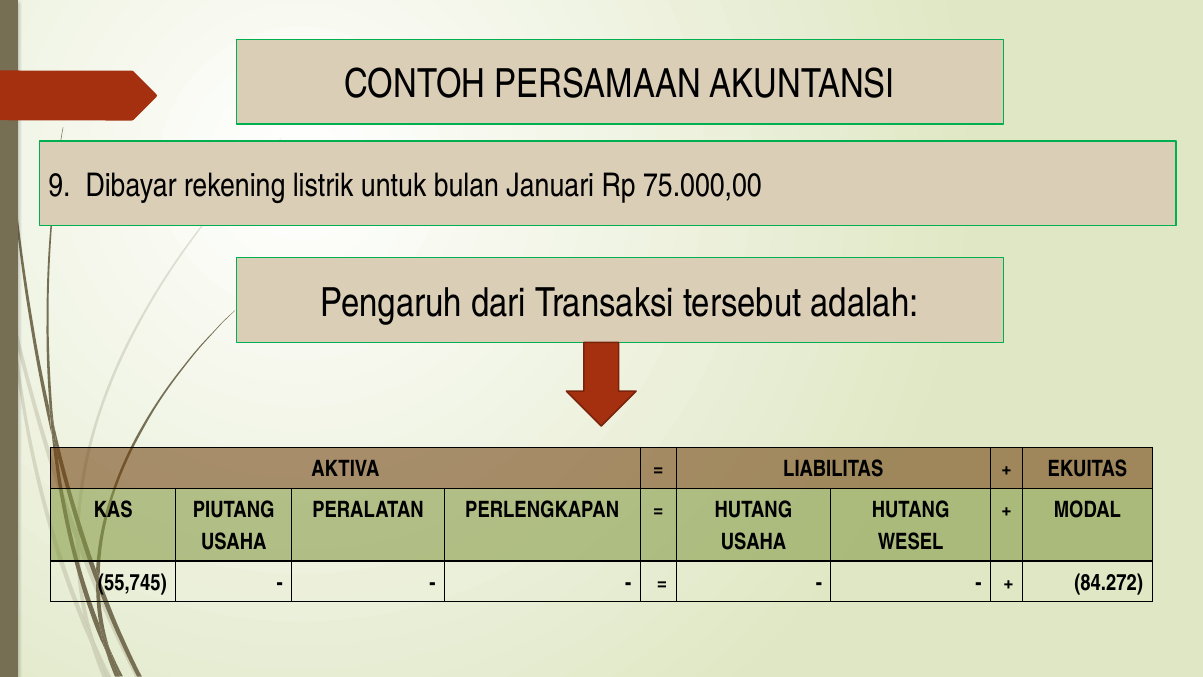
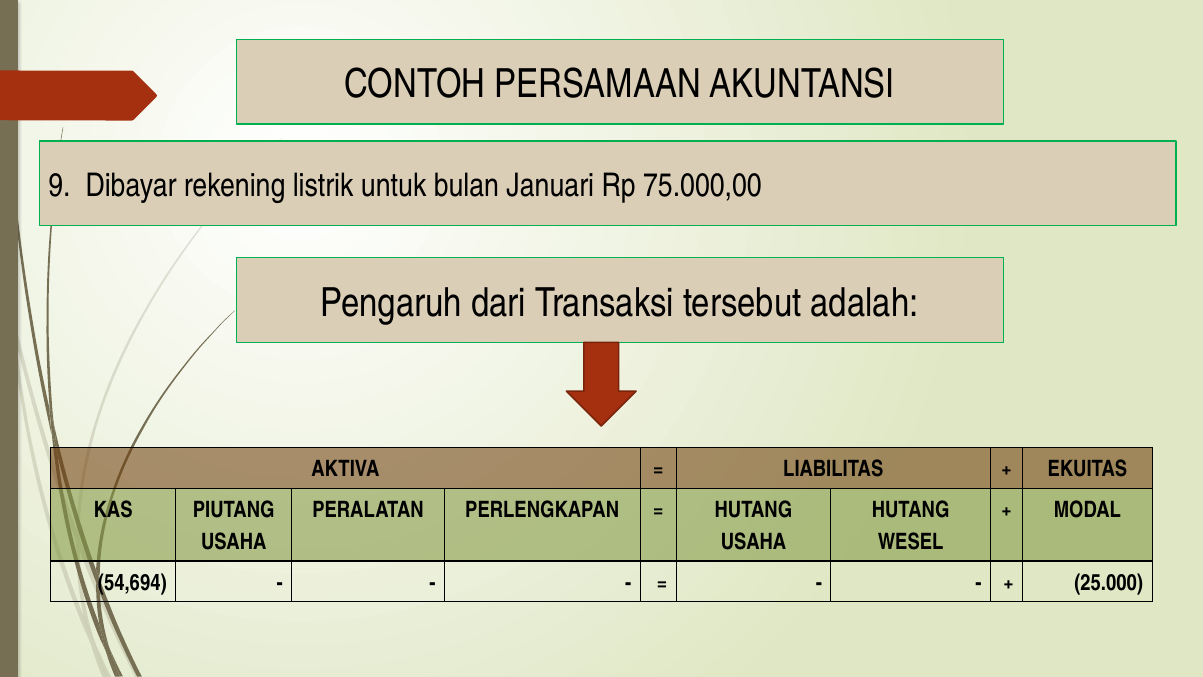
55,745: 55,745 -> 54,694
84.272: 84.272 -> 25.000
